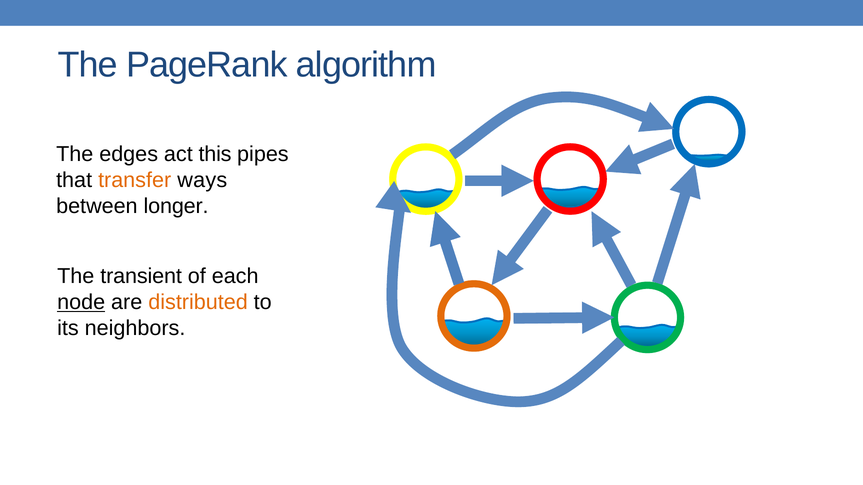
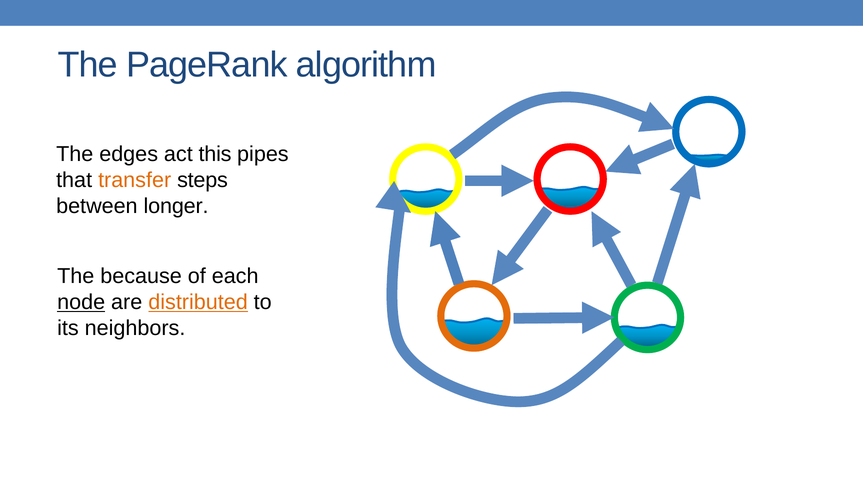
ways: ways -> steps
transient: transient -> because
distributed underline: none -> present
